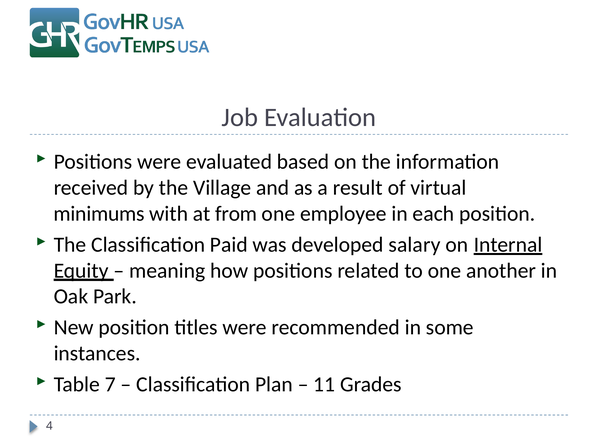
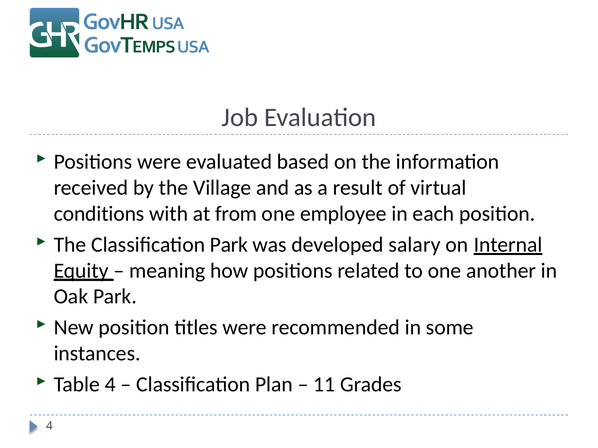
minimums: minimums -> conditions
Classification Paid: Paid -> Park
Table 7: 7 -> 4
